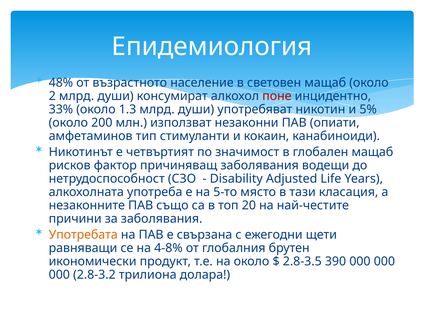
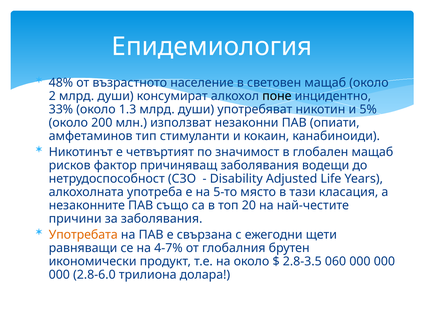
поне colour: red -> black
4-8%: 4-8% -> 4-7%
390: 390 -> 060
2.8-3.2: 2.8-3.2 -> 2.8-6.0
